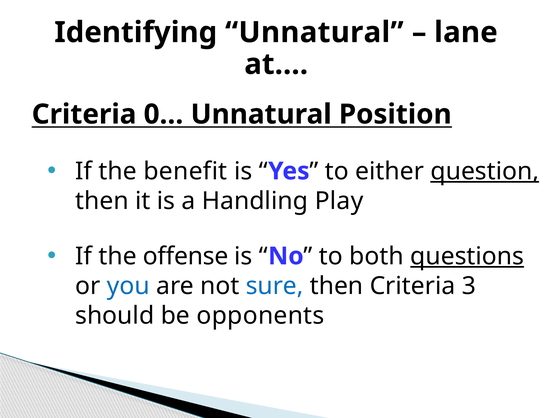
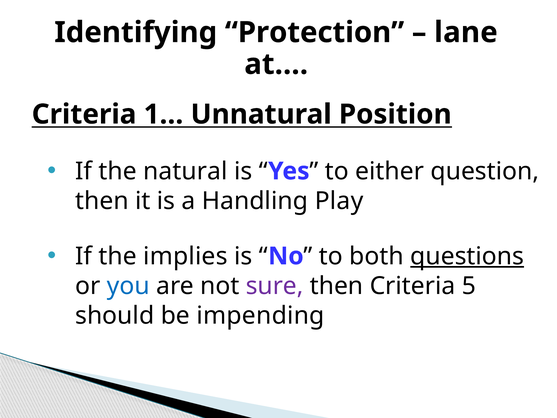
Identifying Unnatural: Unnatural -> Protection
0…: 0… -> 1…
benefit: benefit -> natural
question underline: present -> none
offense: offense -> implies
sure colour: blue -> purple
3: 3 -> 5
opponents: opponents -> impending
